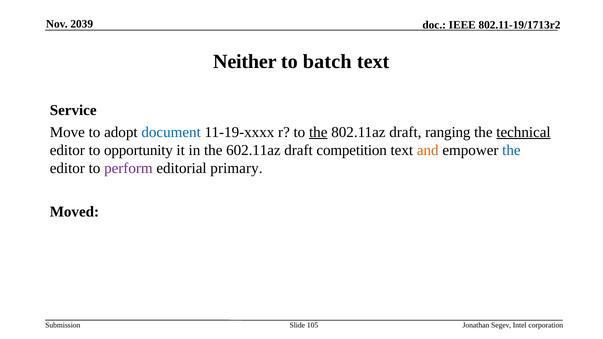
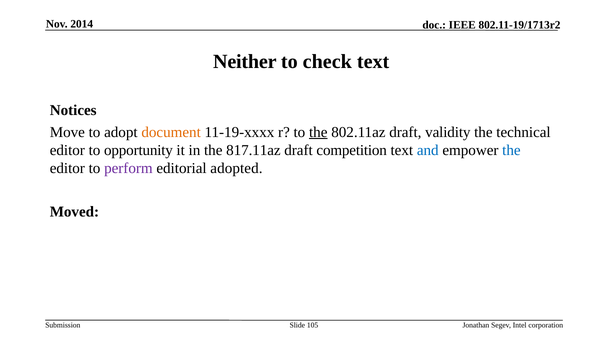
2039: 2039 -> 2014
batch: batch -> check
Service: Service -> Notices
document colour: blue -> orange
ranging: ranging -> validity
technical underline: present -> none
602.11az: 602.11az -> 817.11az
and colour: orange -> blue
primary: primary -> adopted
